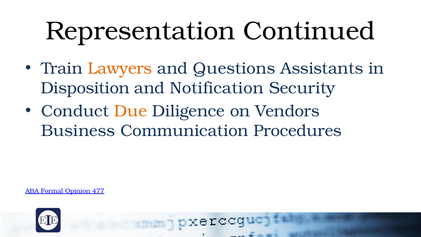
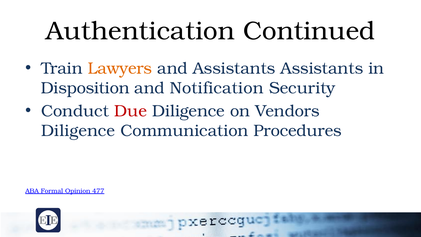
Representation: Representation -> Authentication
and Questions: Questions -> Assistants
Due colour: orange -> red
Business at (78, 131): Business -> Diligence
